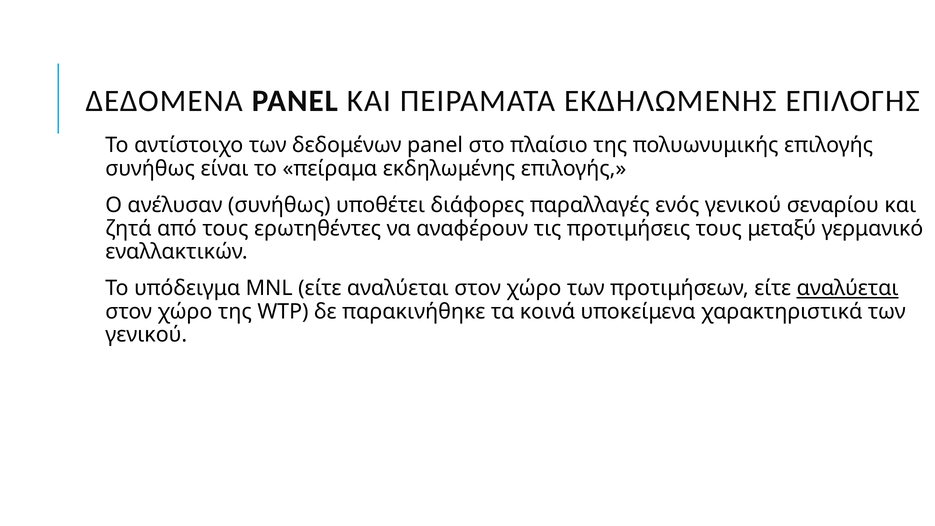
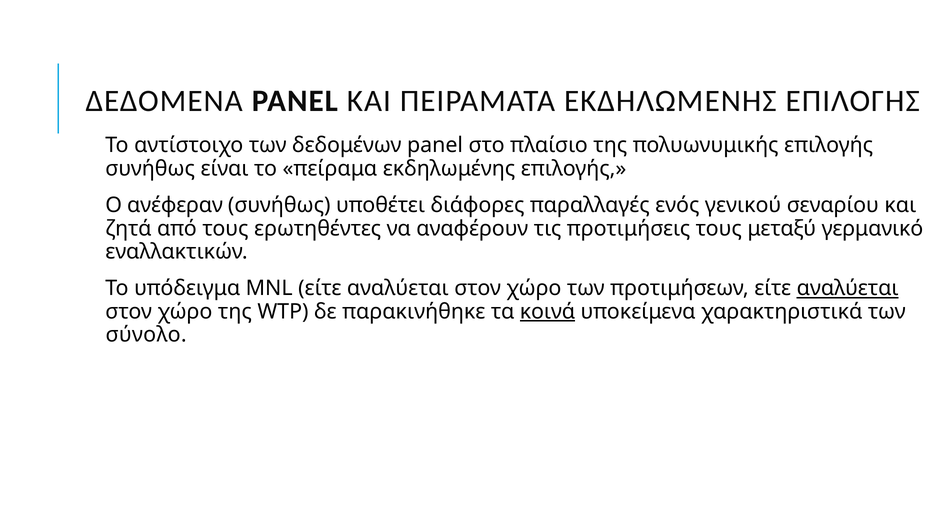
ανέλυσαν: ανέλυσαν -> ανέφεραν
κοινά underline: none -> present
γενικού at (146, 335): γενικού -> σύνολο
